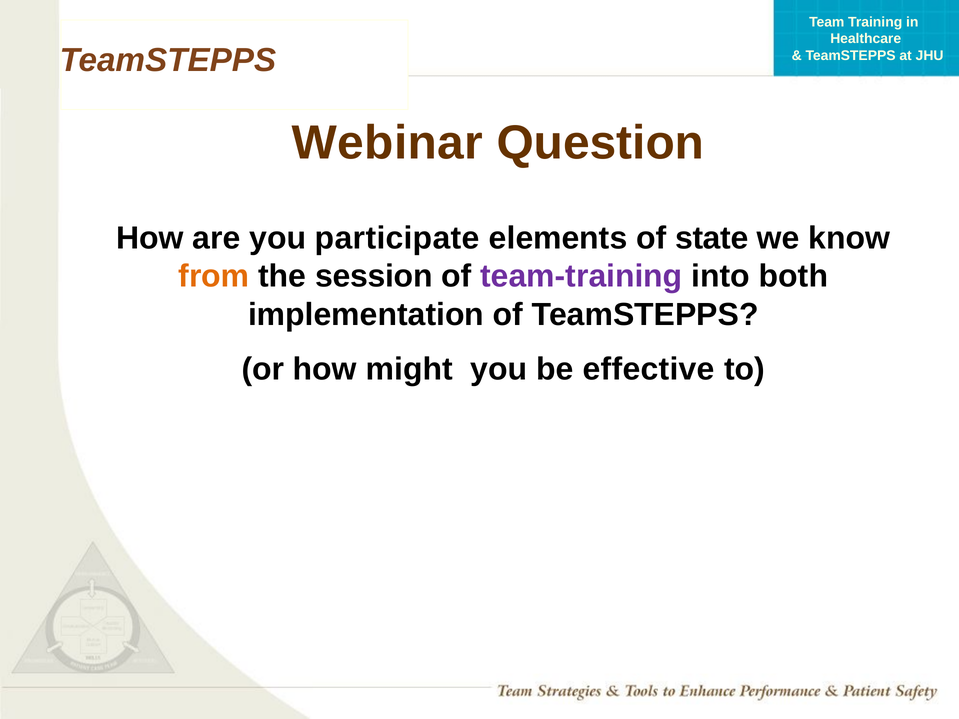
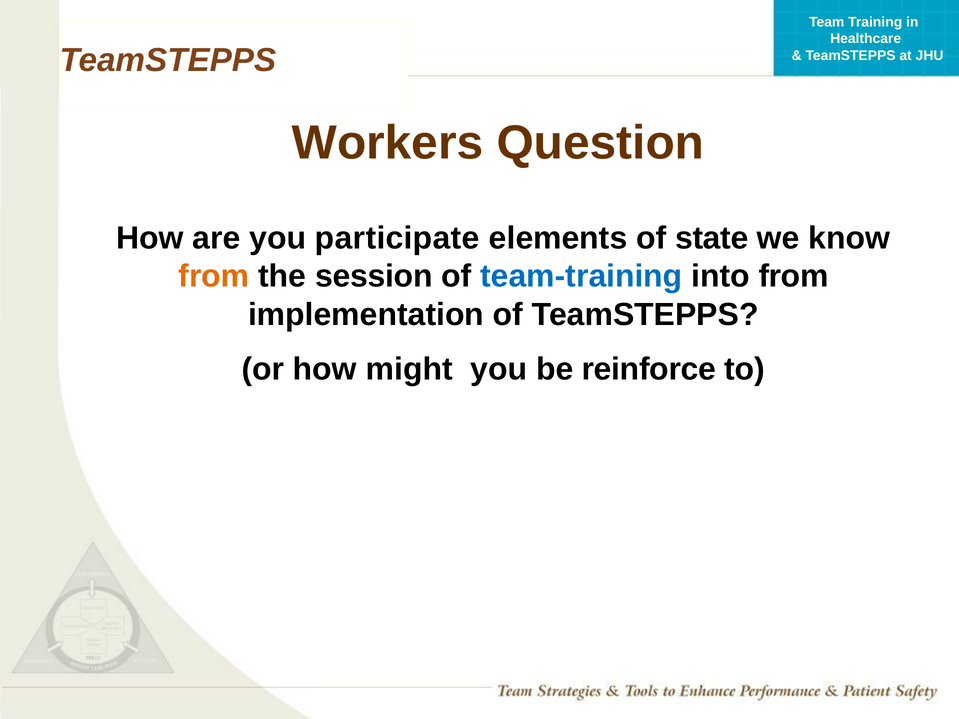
Webinar: Webinar -> Workers
team-training colour: purple -> blue
into both: both -> from
effective: effective -> reinforce
